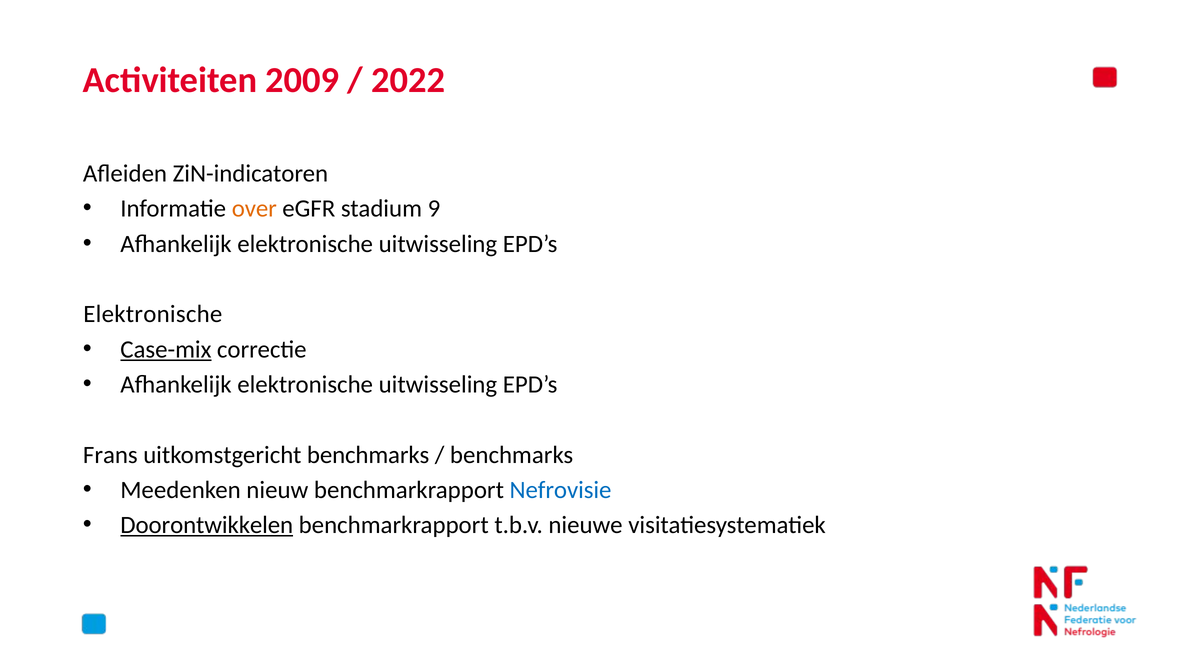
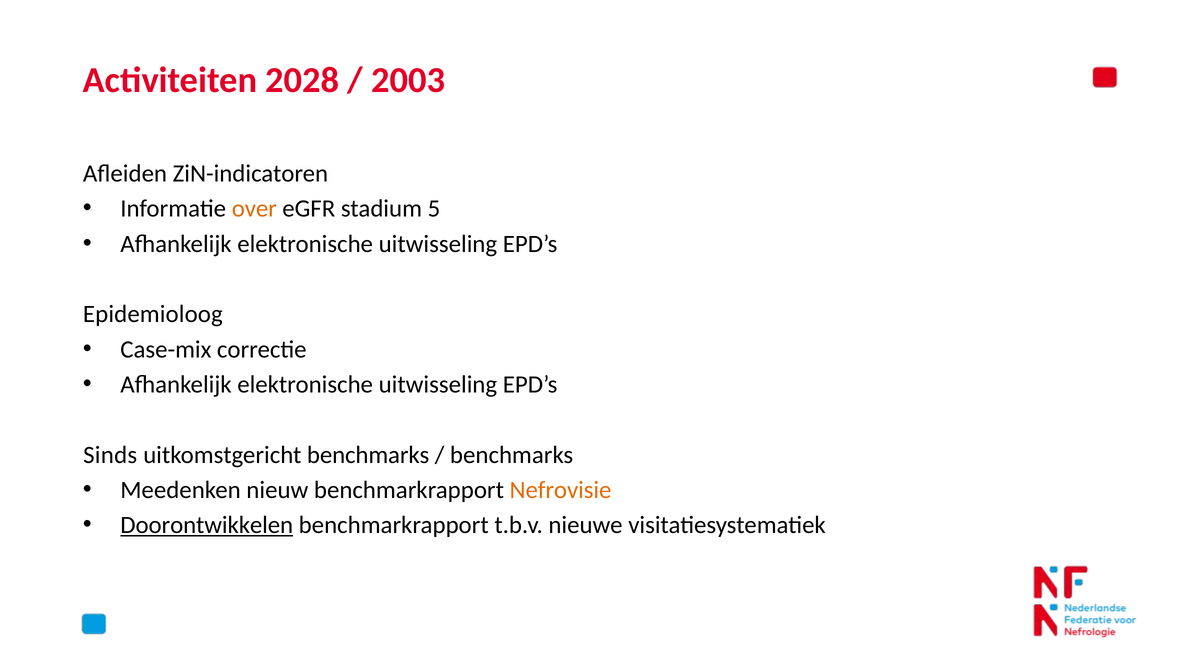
2009: 2009 -> 2028
2022: 2022 -> 2003
9: 9 -> 5
Elektronische at (153, 314): Elektronische -> Epidemioloog
Case-mix underline: present -> none
Frans: Frans -> Sinds
Nefrovisie colour: blue -> orange
